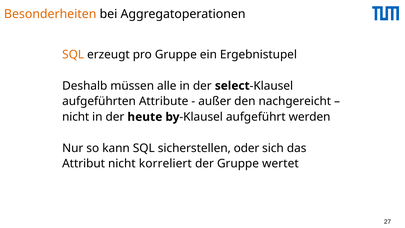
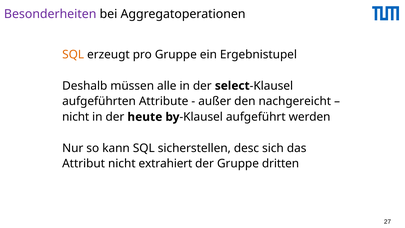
Besonderheiten colour: orange -> purple
oder: oder -> desc
korreliert: korreliert -> extrahiert
wertet: wertet -> dritten
